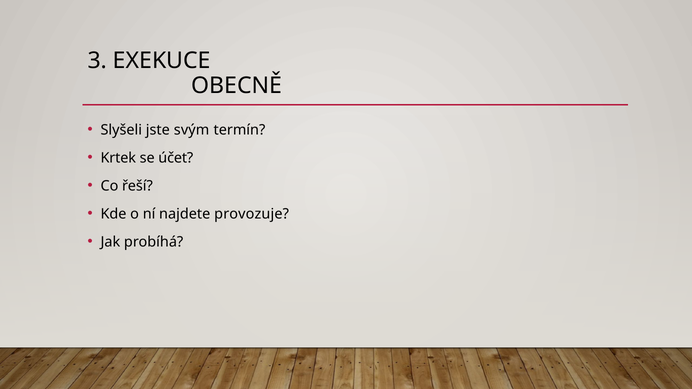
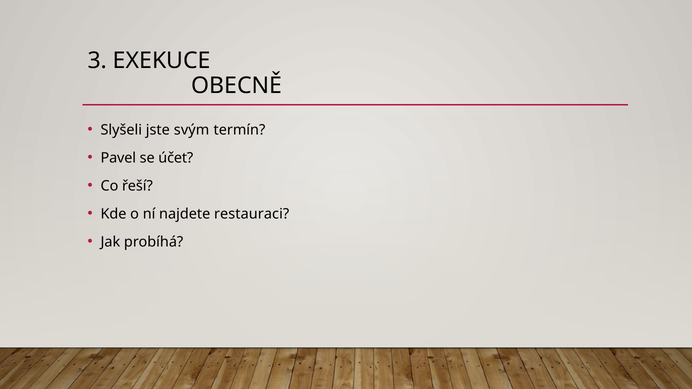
Krtek: Krtek -> Pavel
provozuje: provozuje -> restauraci
